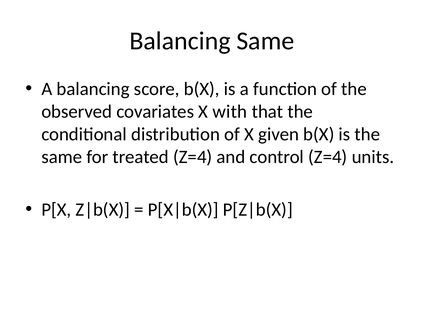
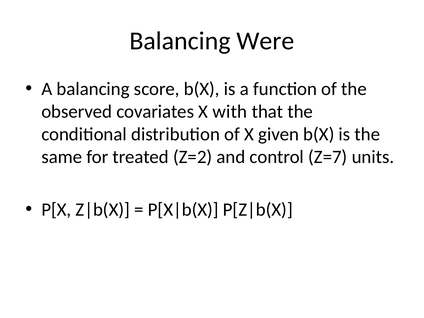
Balancing Same: Same -> Were
treated Z=4: Z=4 -> Z=2
control Z=4: Z=4 -> Z=7
